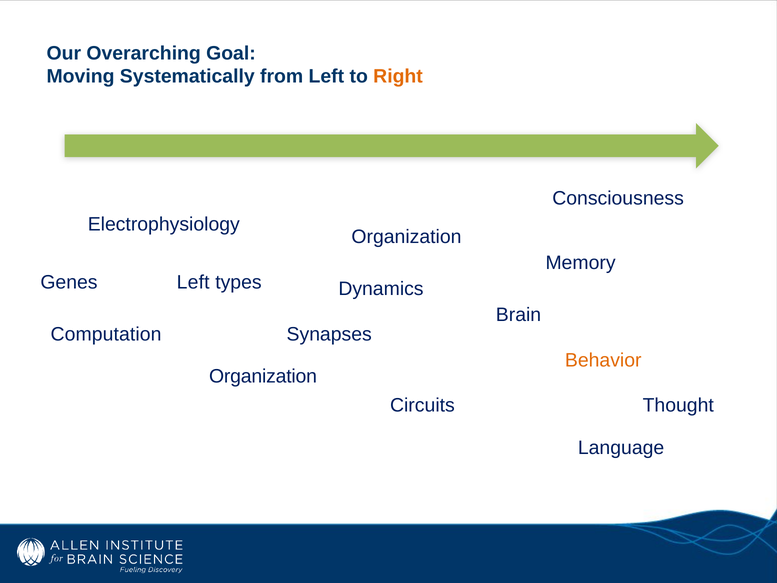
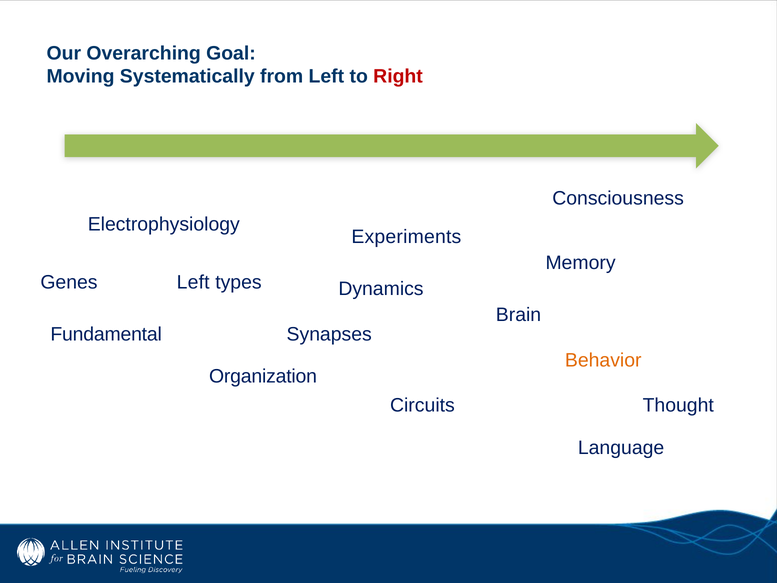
Right colour: orange -> red
Organization at (406, 237): Organization -> Experiments
Computation: Computation -> Fundamental
